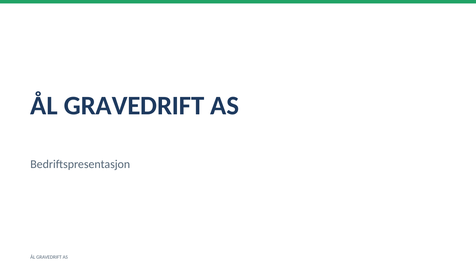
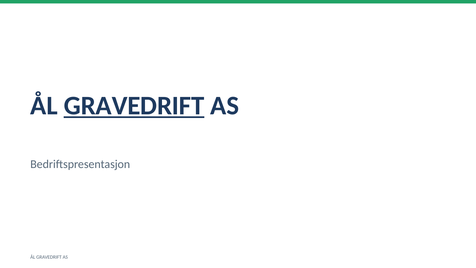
GRAVEDRIFT at (134, 106) underline: none -> present
